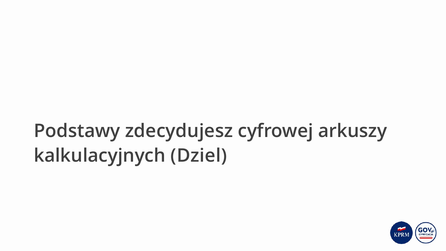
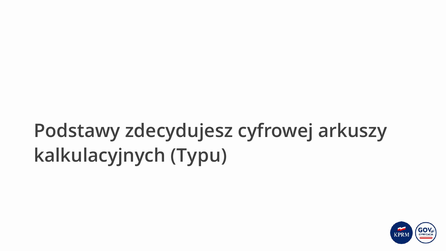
Dziel: Dziel -> Typu
